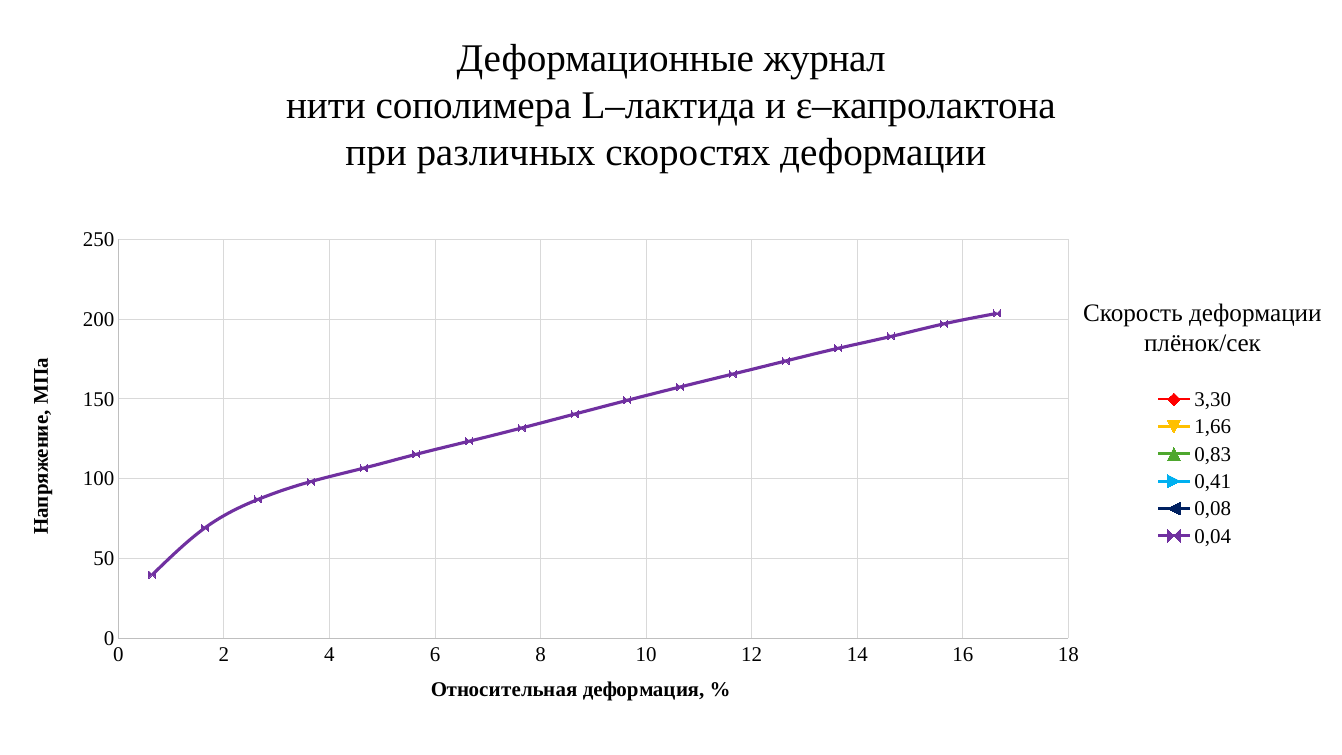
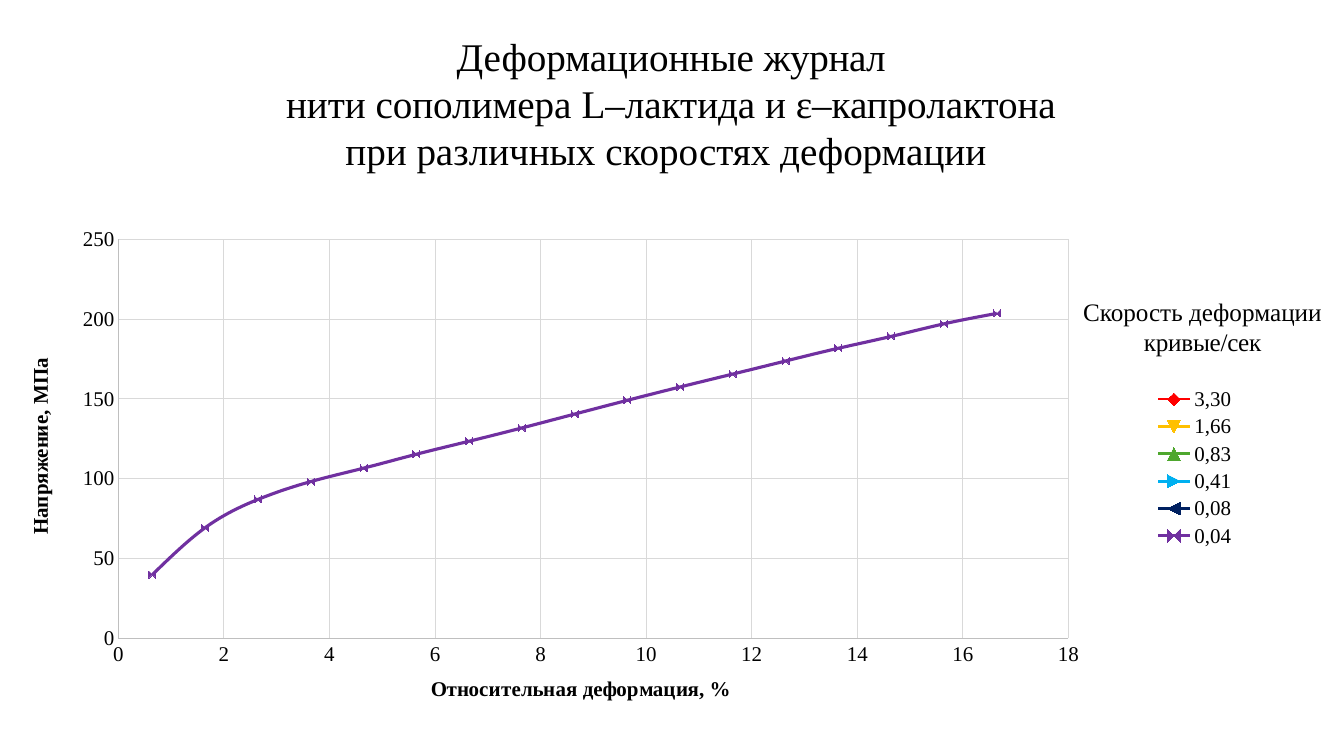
плёнок/сек: плёнок/сек -> кривые/сек
